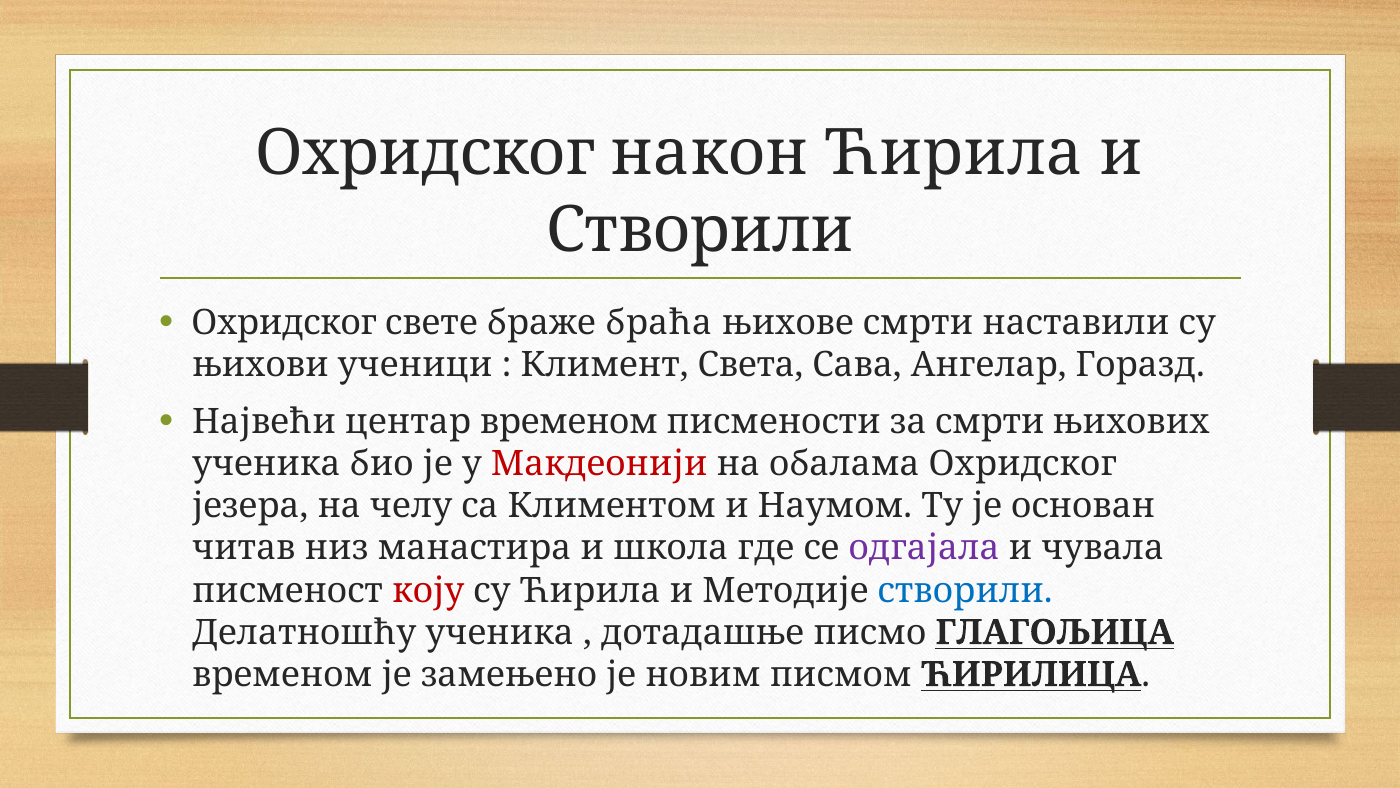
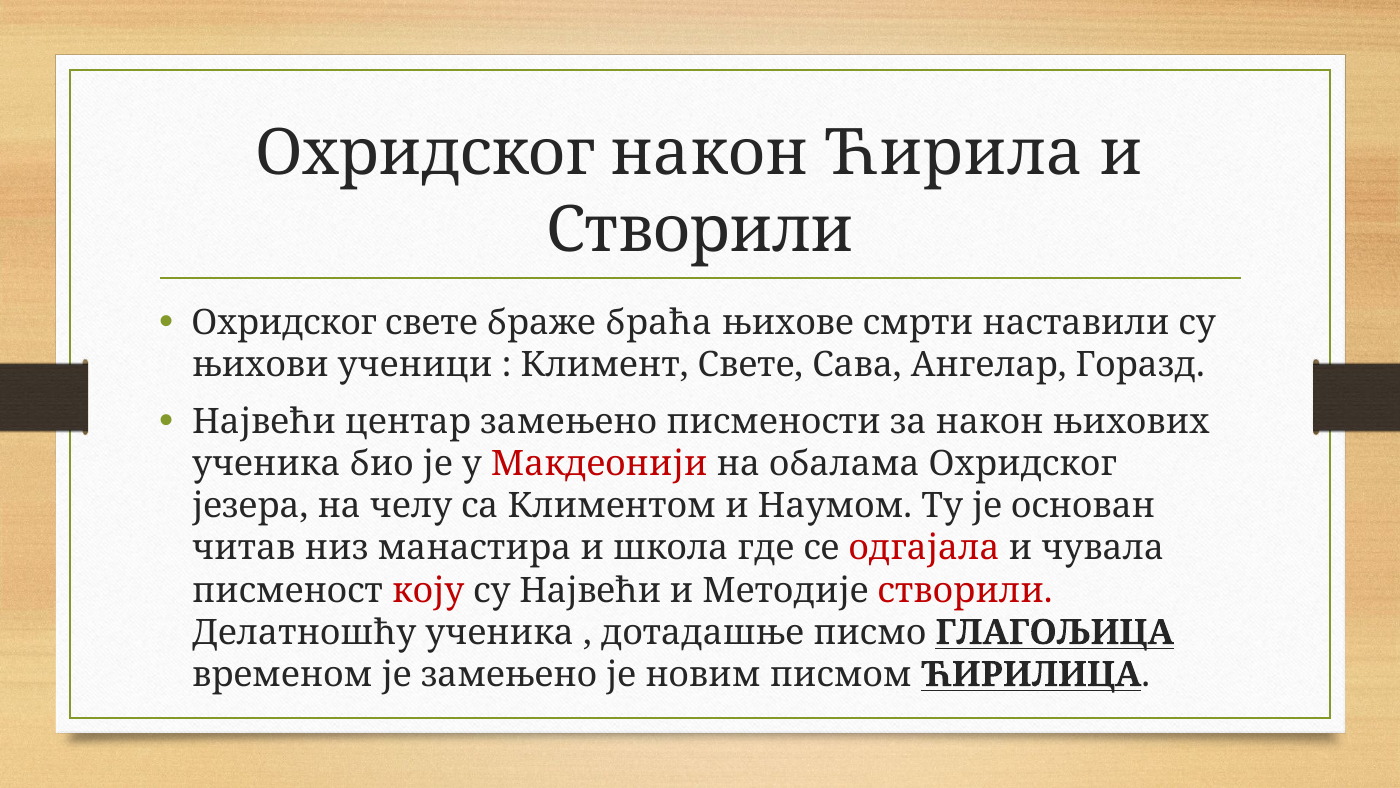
Климент Света: Света -> Свете
центар временом: временом -> замењено
за смрти: смрти -> након
одгајала colour: purple -> red
су Ћирила: Ћирила -> Највећи
створили at (965, 590) colour: blue -> red
